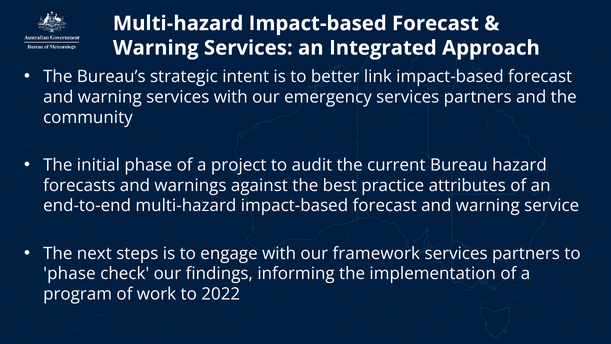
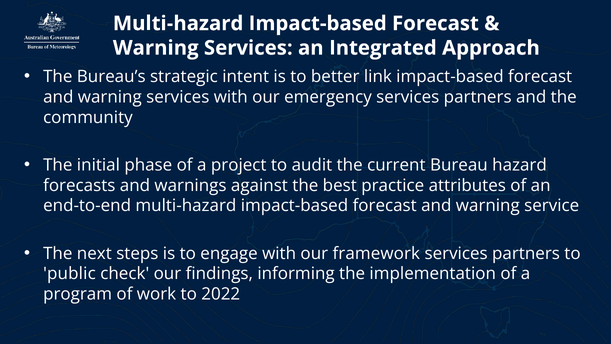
phase at (69, 274): phase -> public
